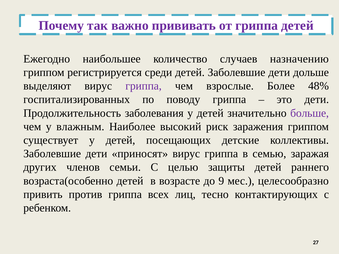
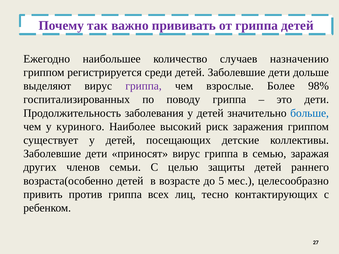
48%: 48% -> 98%
больше colour: purple -> blue
влажным: влажным -> куриного
9: 9 -> 5
